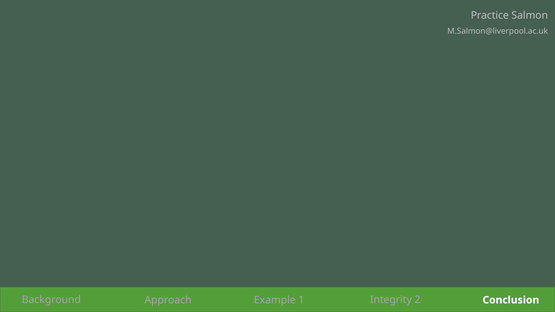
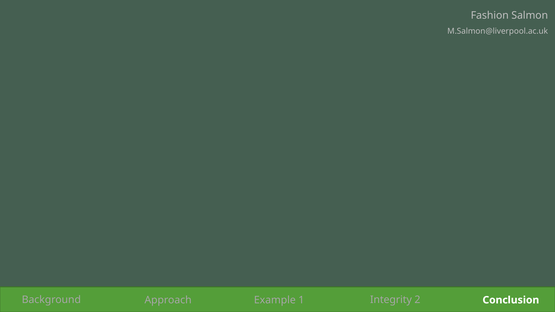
Practice: Practice -> Fashion
